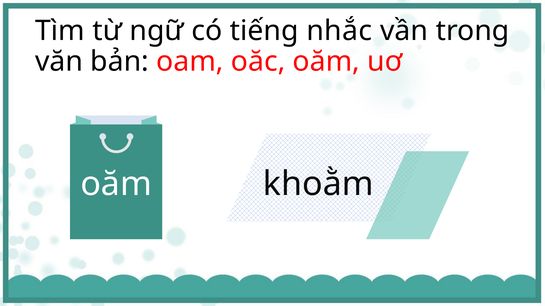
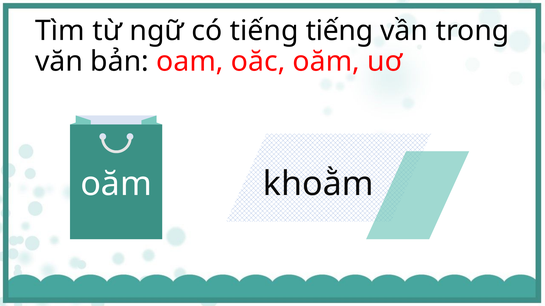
tiếng nhắc: nhắc -> tiếng
